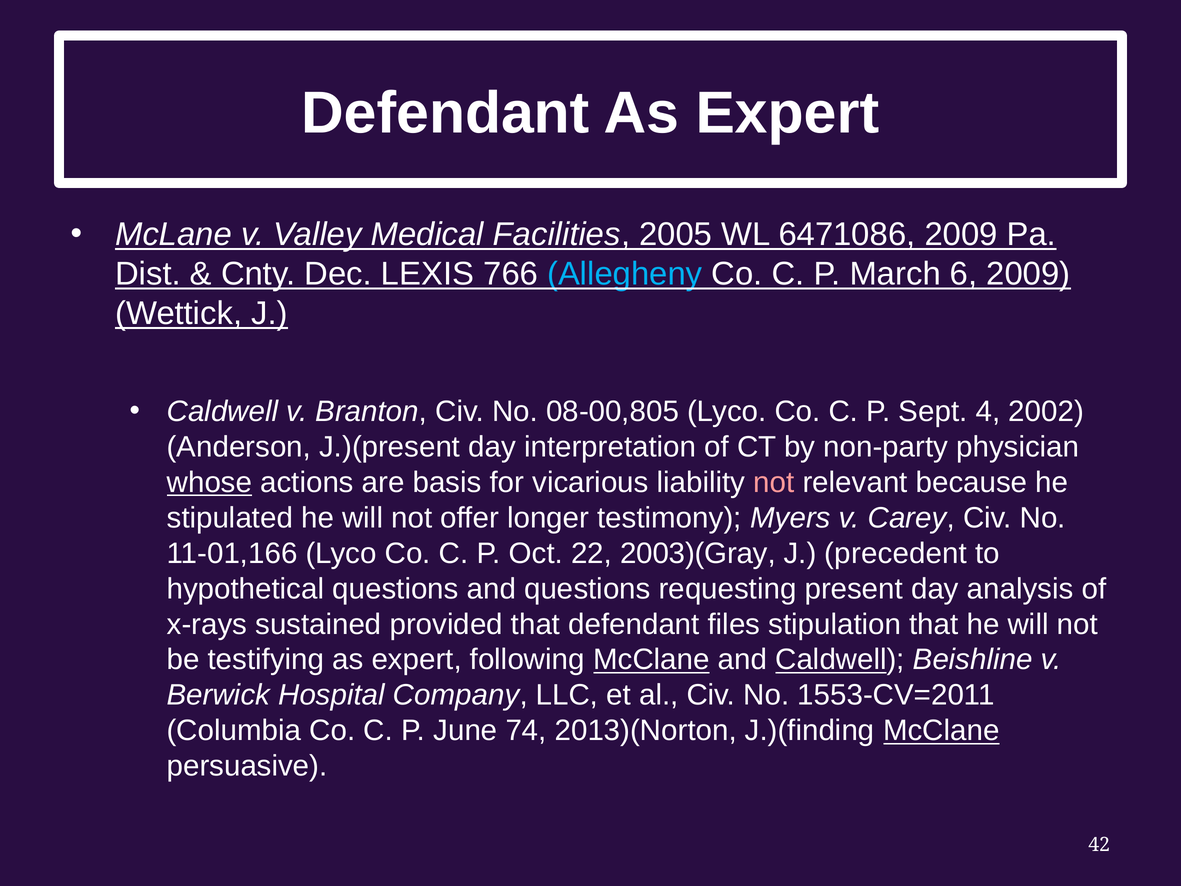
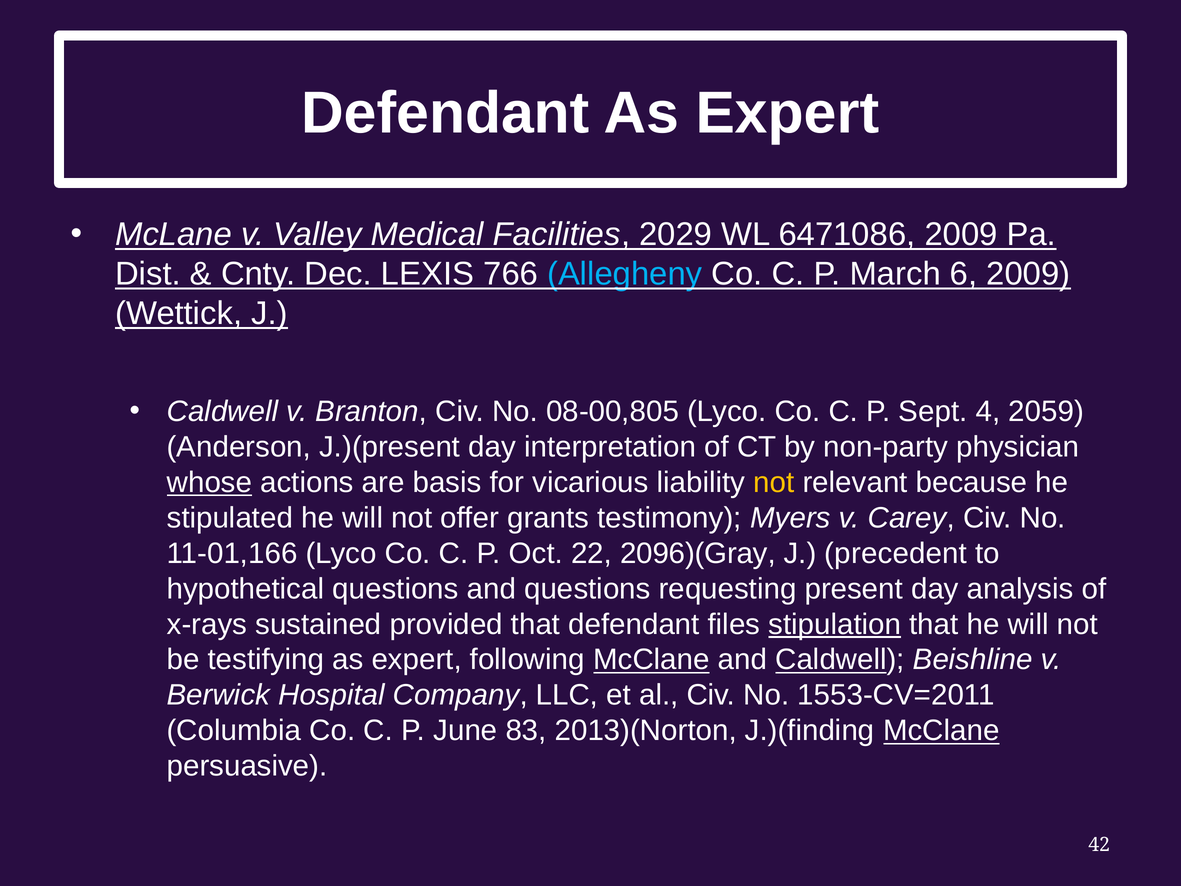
2005: 2005 -> 2029
2002: 2002 -> 2059
not at (774, 482) colour: pink -> yellow
longer: longer -> grants
2003)(Gray: 2003)(Gray -> 2096)(Gray
stipulation underline: none -> present
74: 74 -> 83
